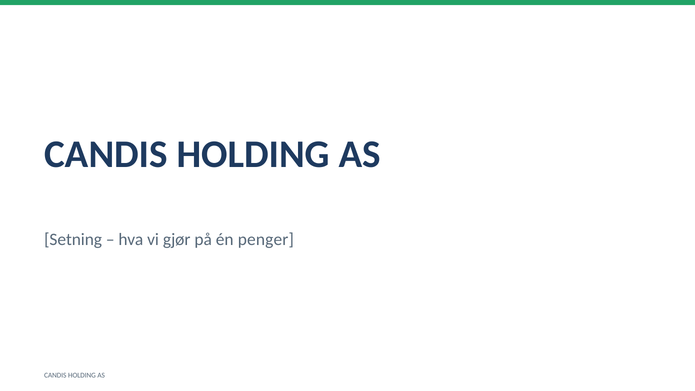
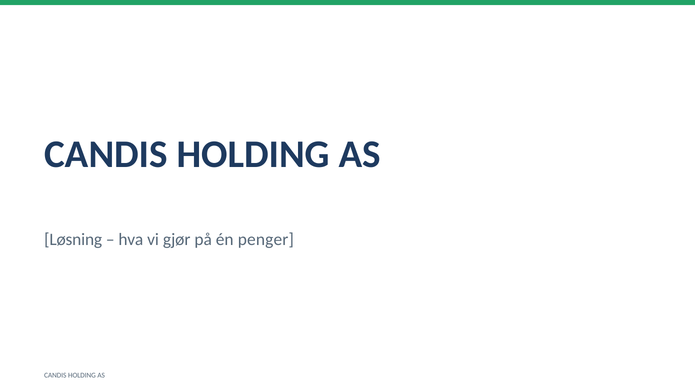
Setning: Setning -> Løsning
